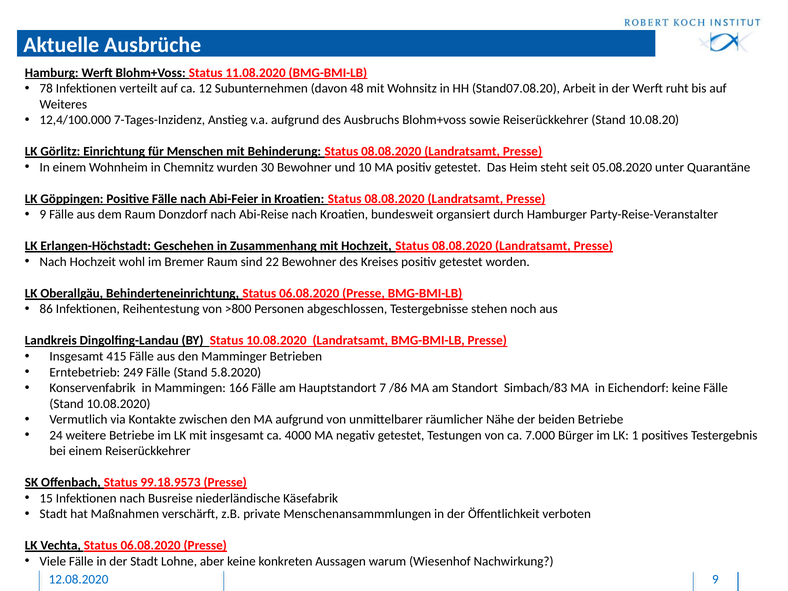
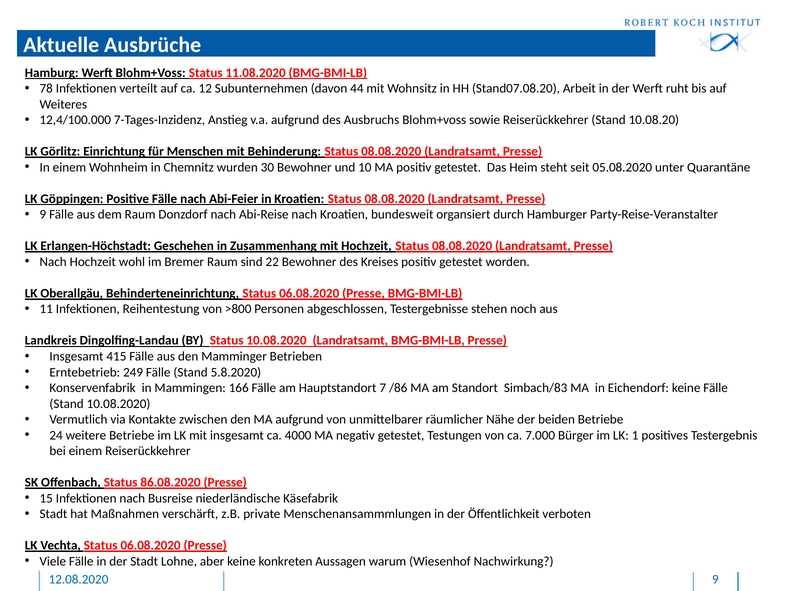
48: 48 -> 44
86: 86 -> 11
99.18.9573: 99.18.9573 -> 86.08.2020
